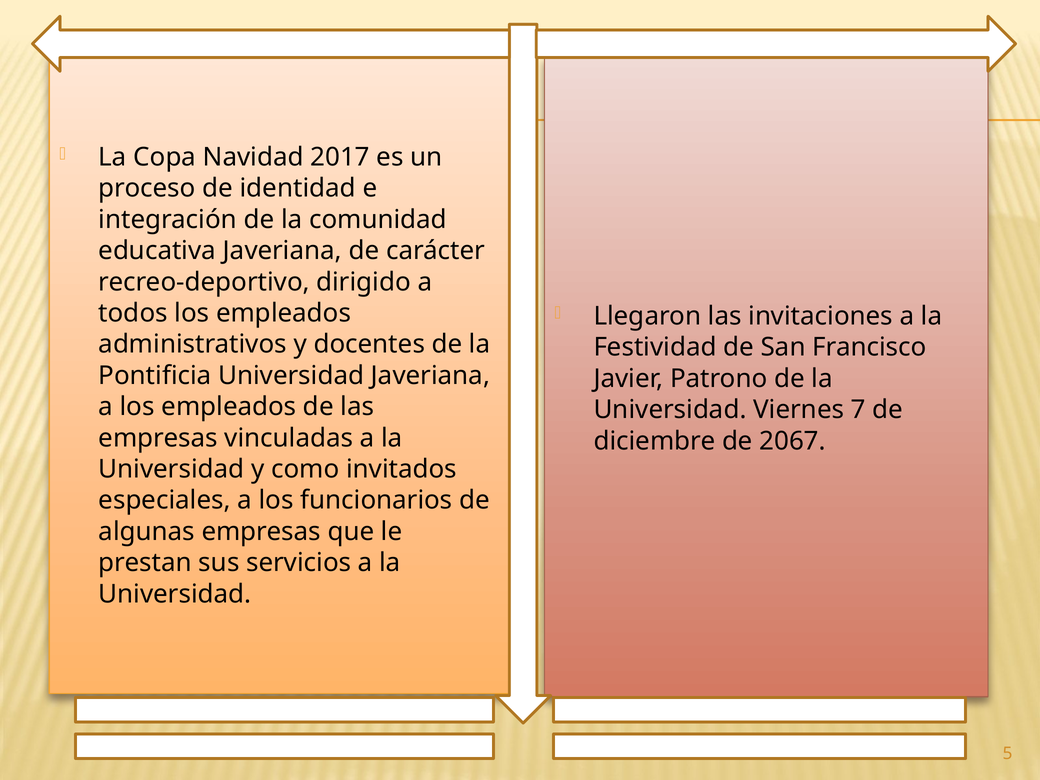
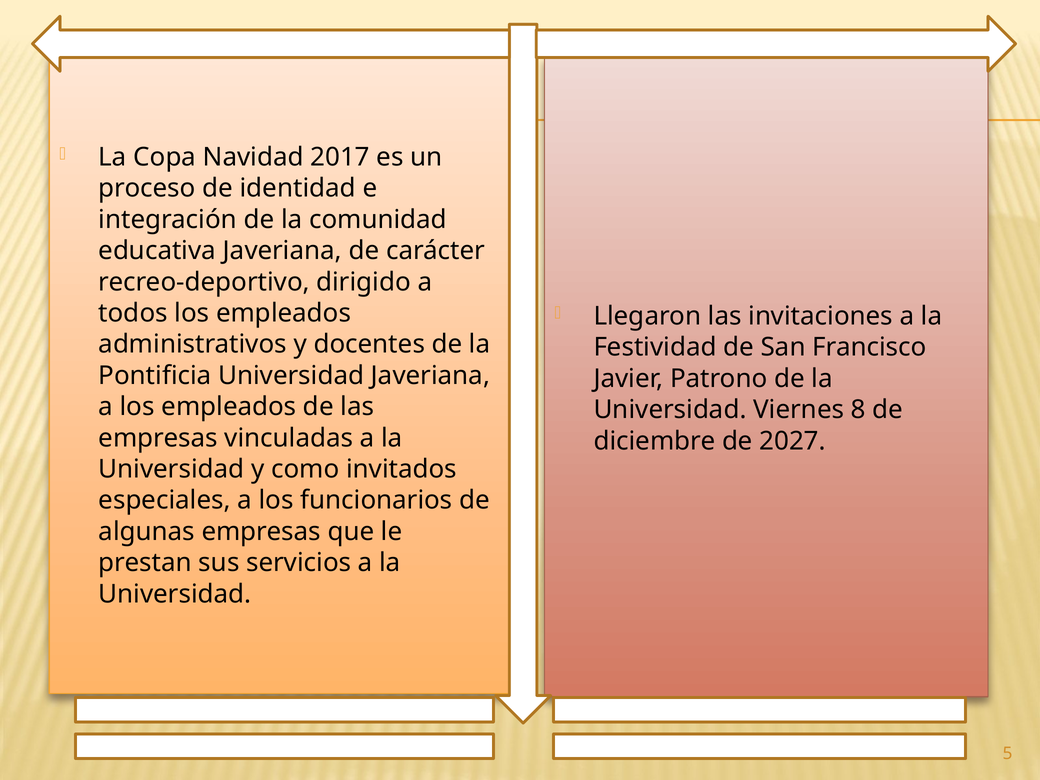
7: 7 -> 8
2067: 2067 -> 2027
